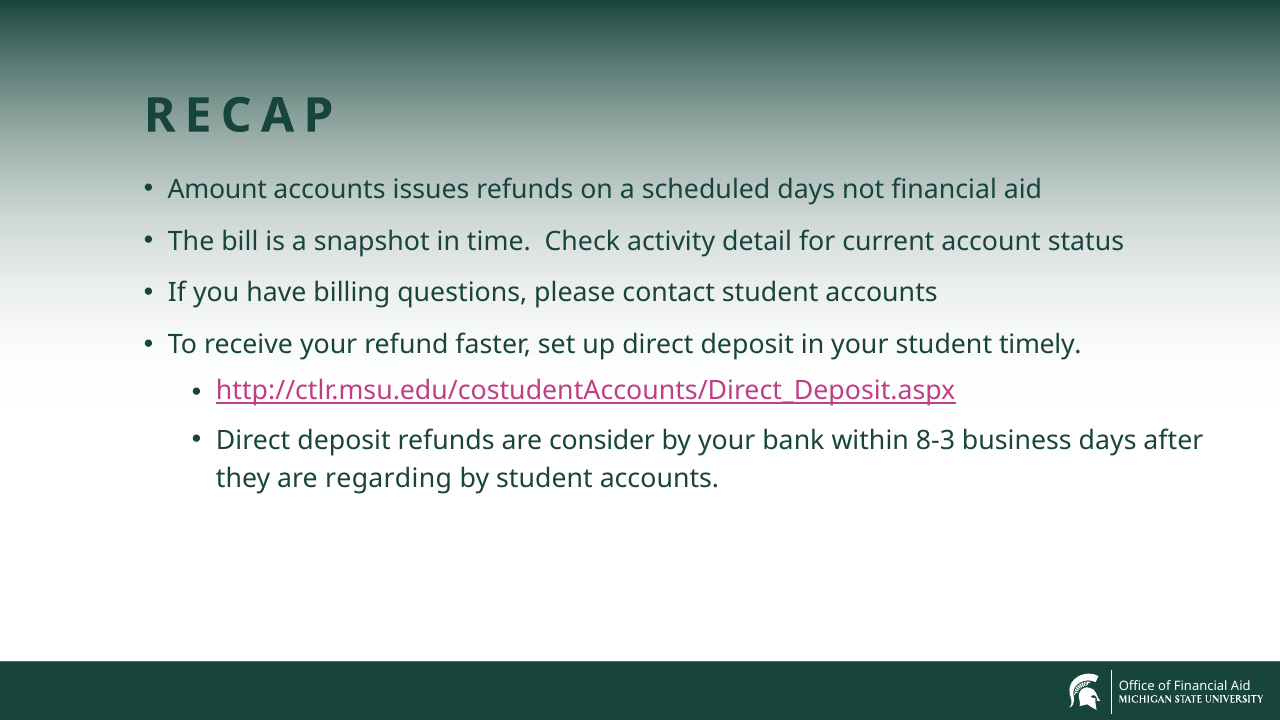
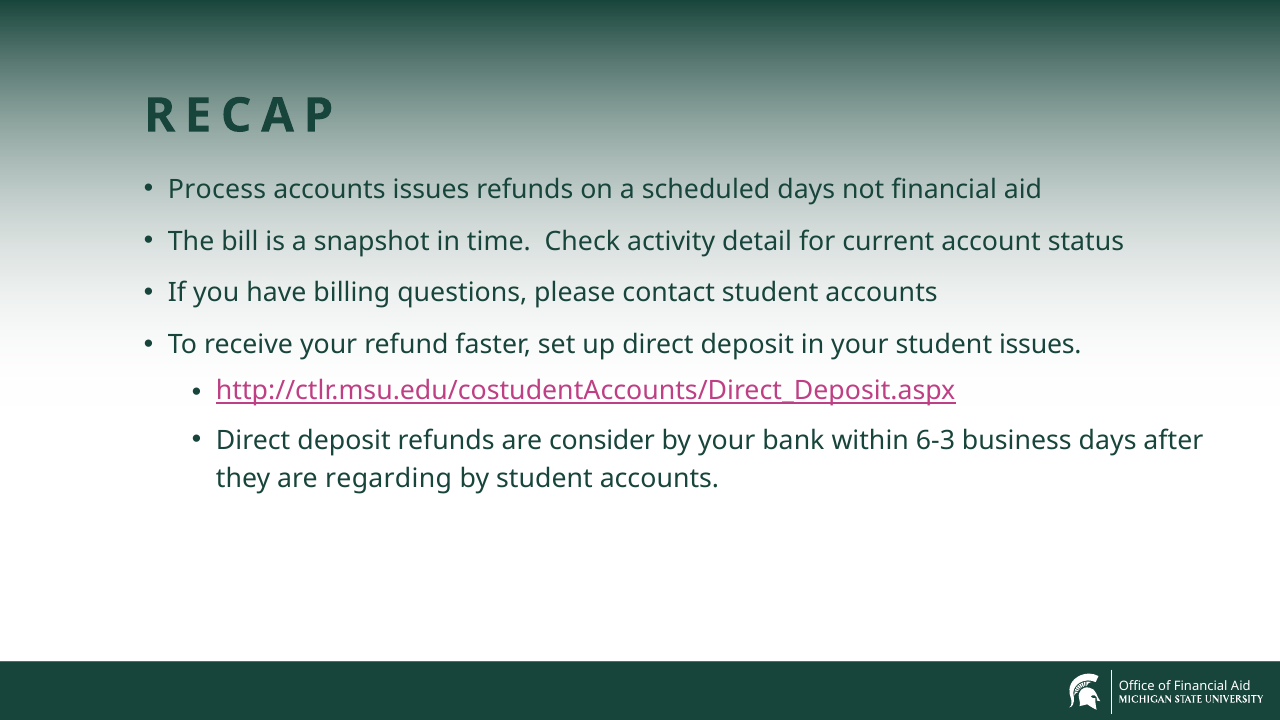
Amount: Amount -> Process
student timely: timely -> issues
8-3: 8-3 -> 6-3
